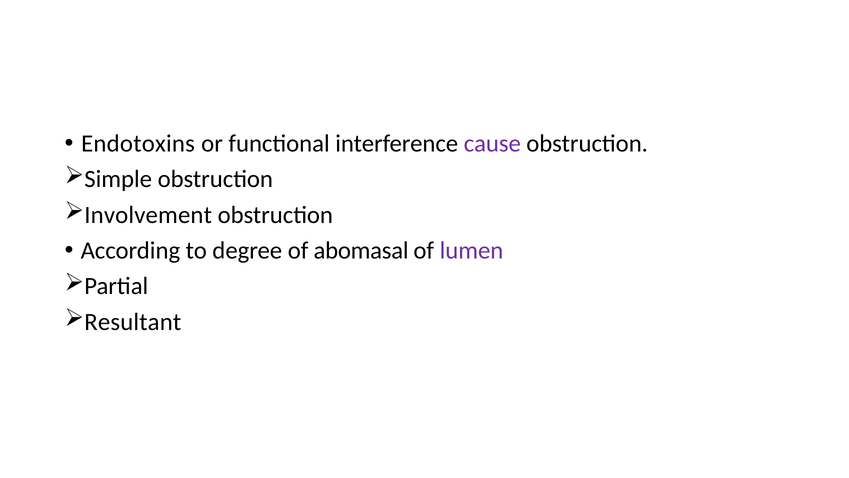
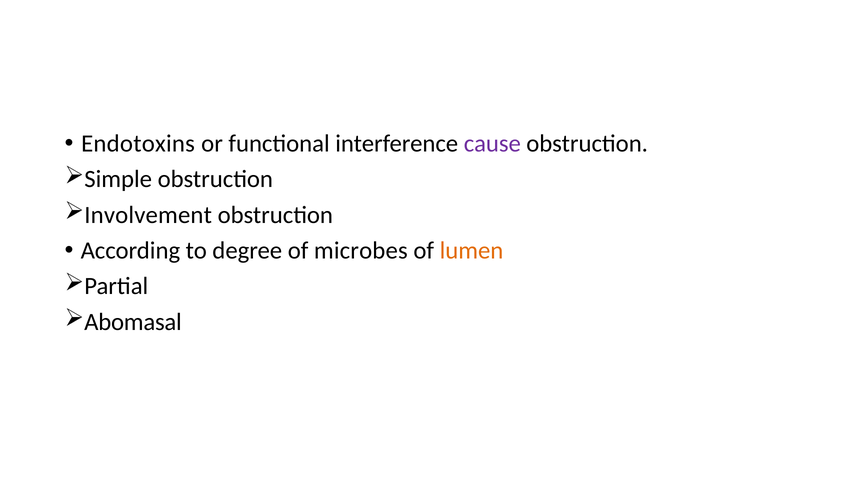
abomasal: abomasal -> microbes
lumen colour: purple -> orange
Resultant: Resultant -> Abomasal
